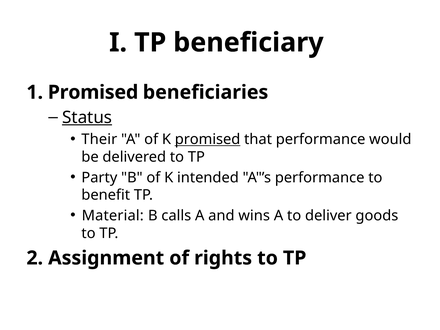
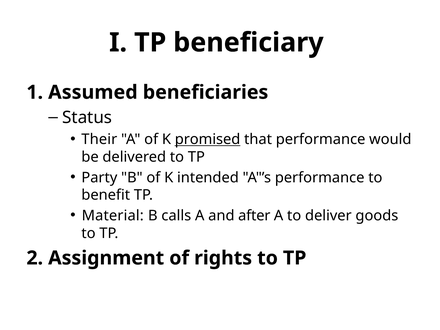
1 Promised: Promised -> Assumed
Status underline: present -> none
wins: wins -> after
